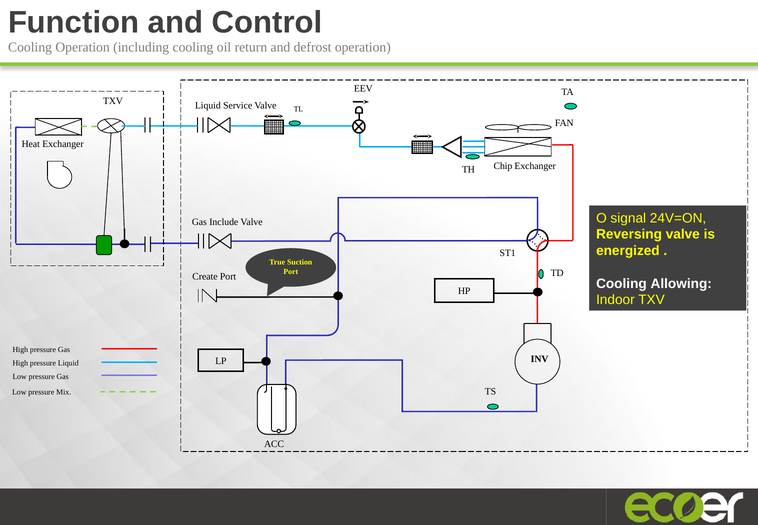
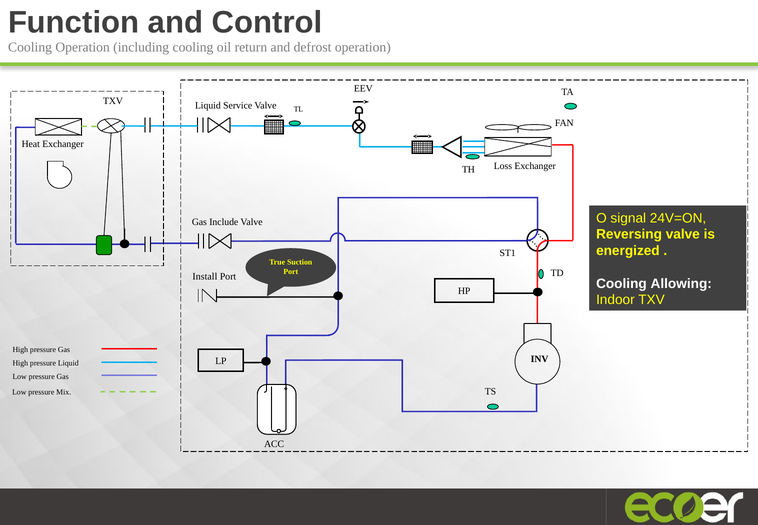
Chip: Chip -> Loss
Create: Create -> Install
